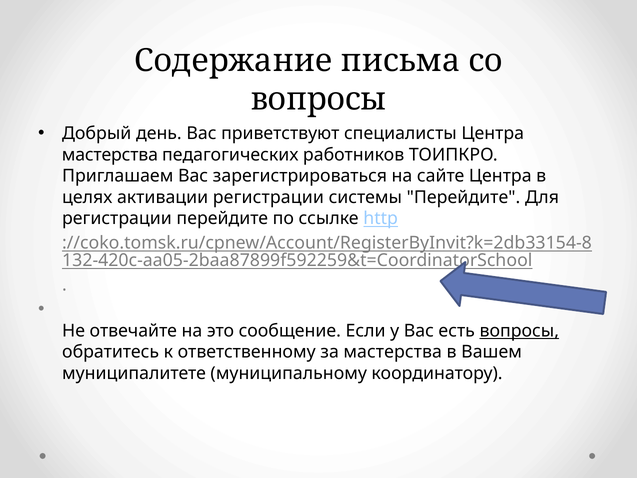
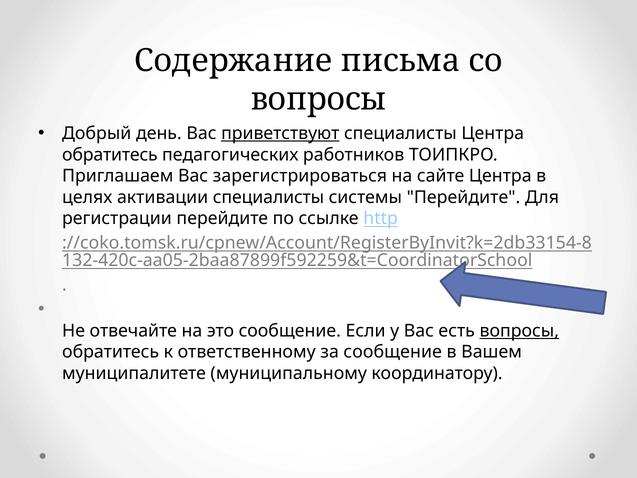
приветствуют underline: none -> present
мастерства at (110, 155): мастерства -> обратитесь
активации регистрации: регистрации -> специалисты
за мастерства: мастерства -> сообщение
